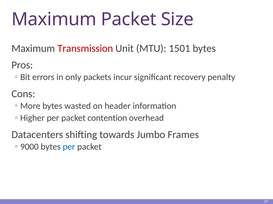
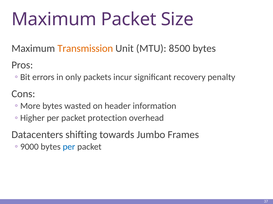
Transmission colour: red -> orange
1501: 1501 -> 8500
contention: contention -> protection
